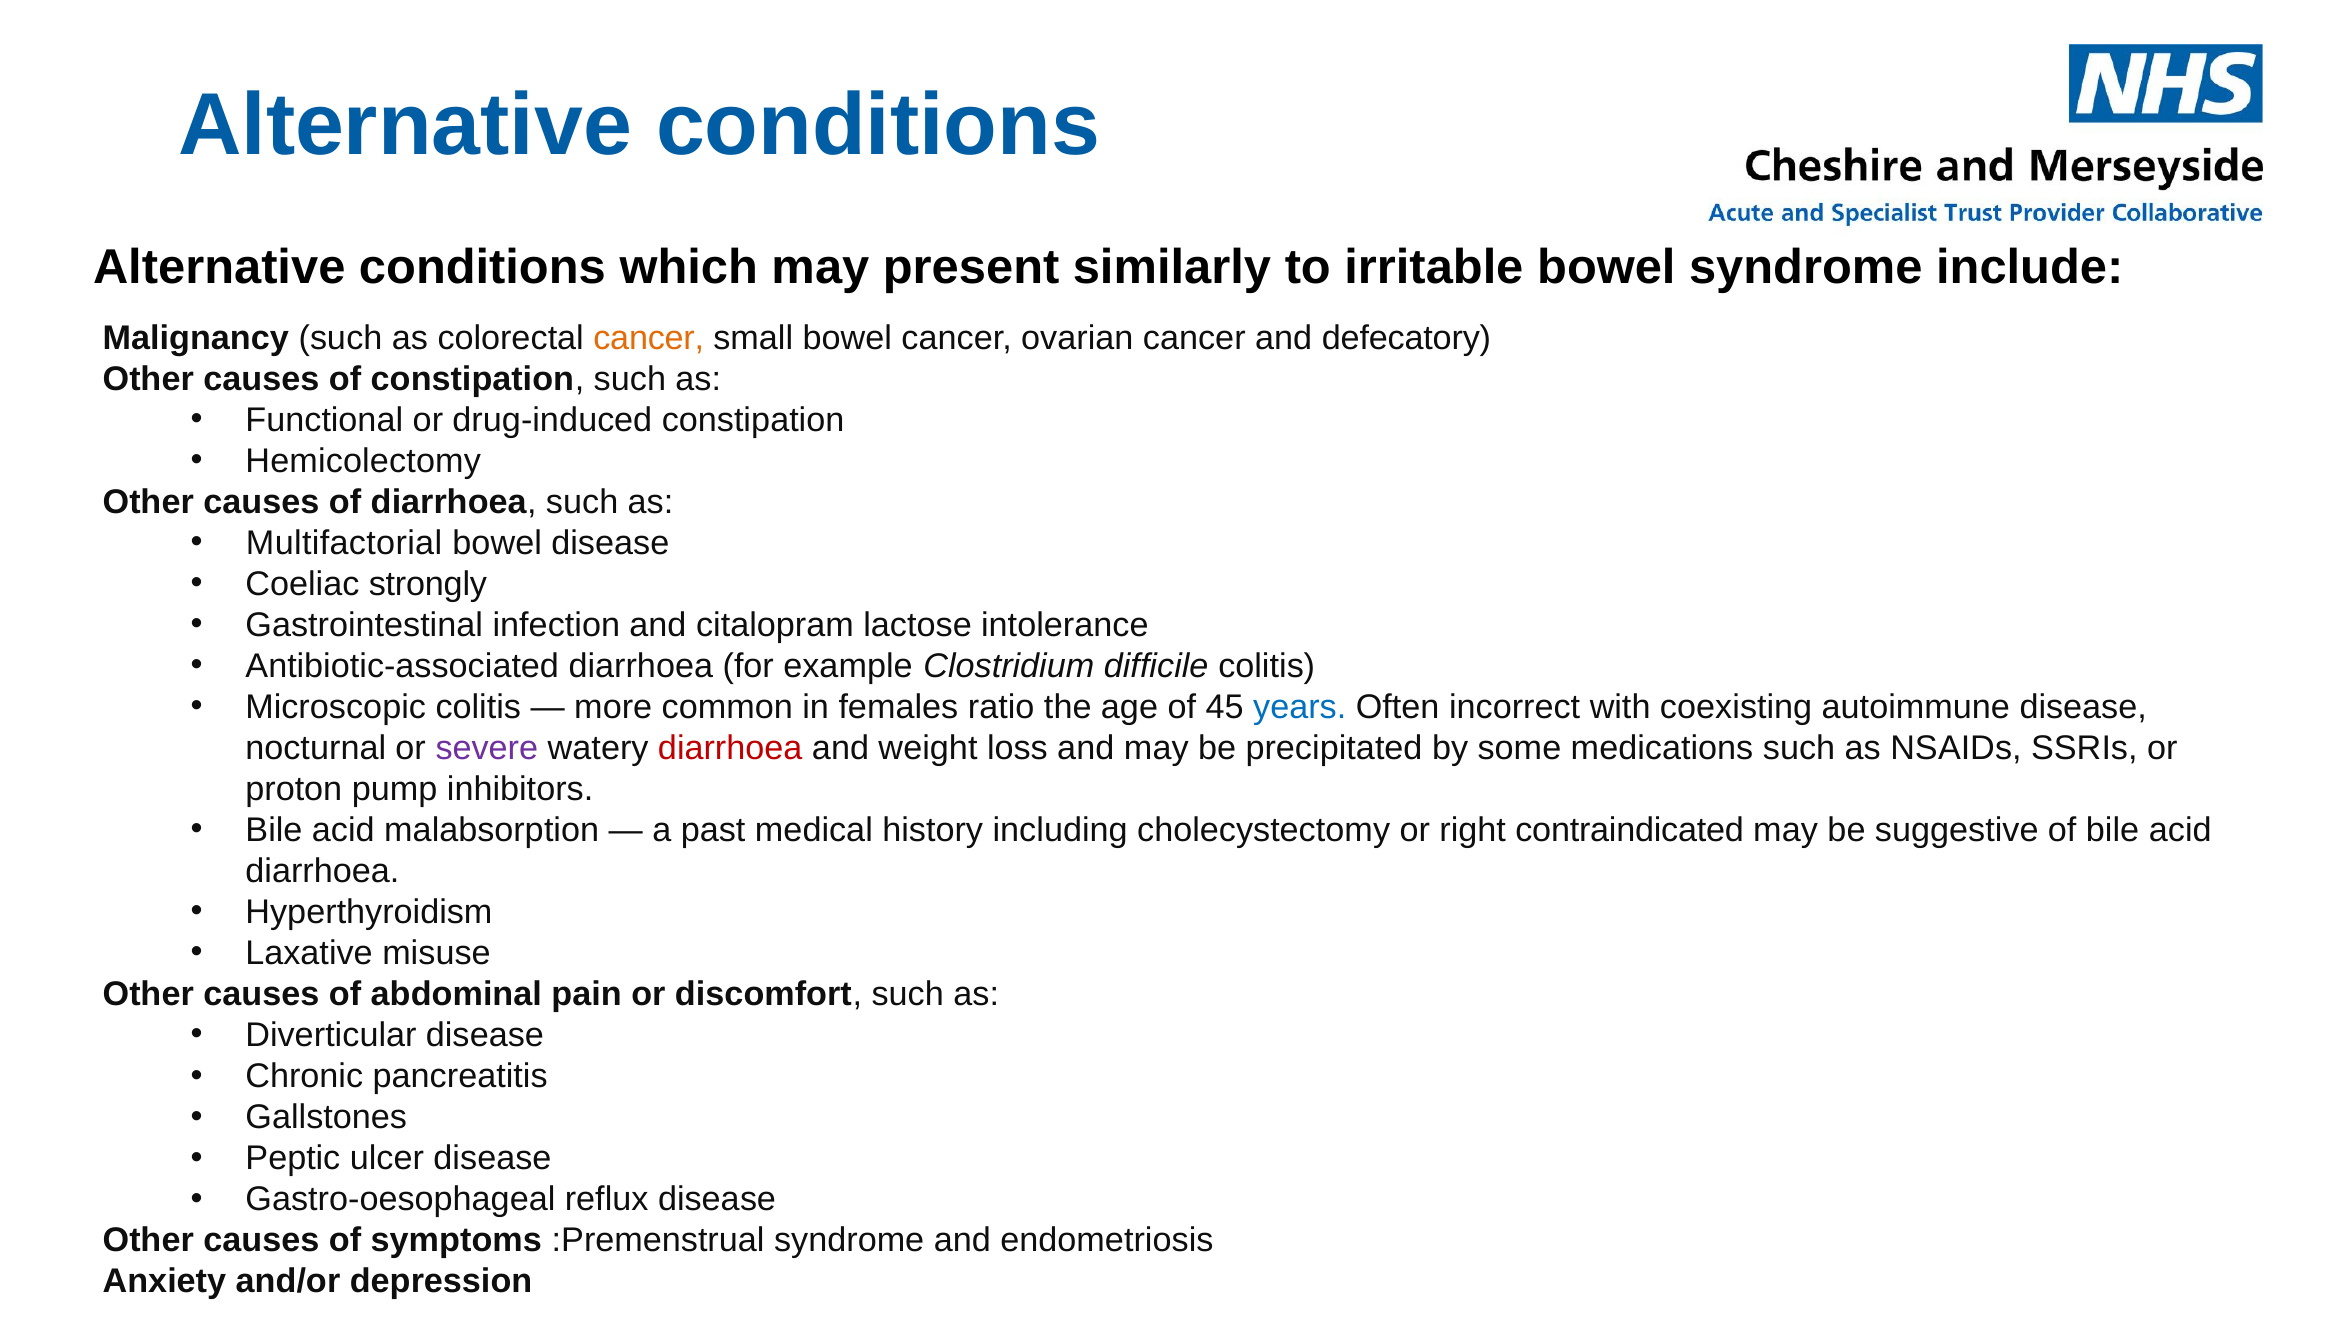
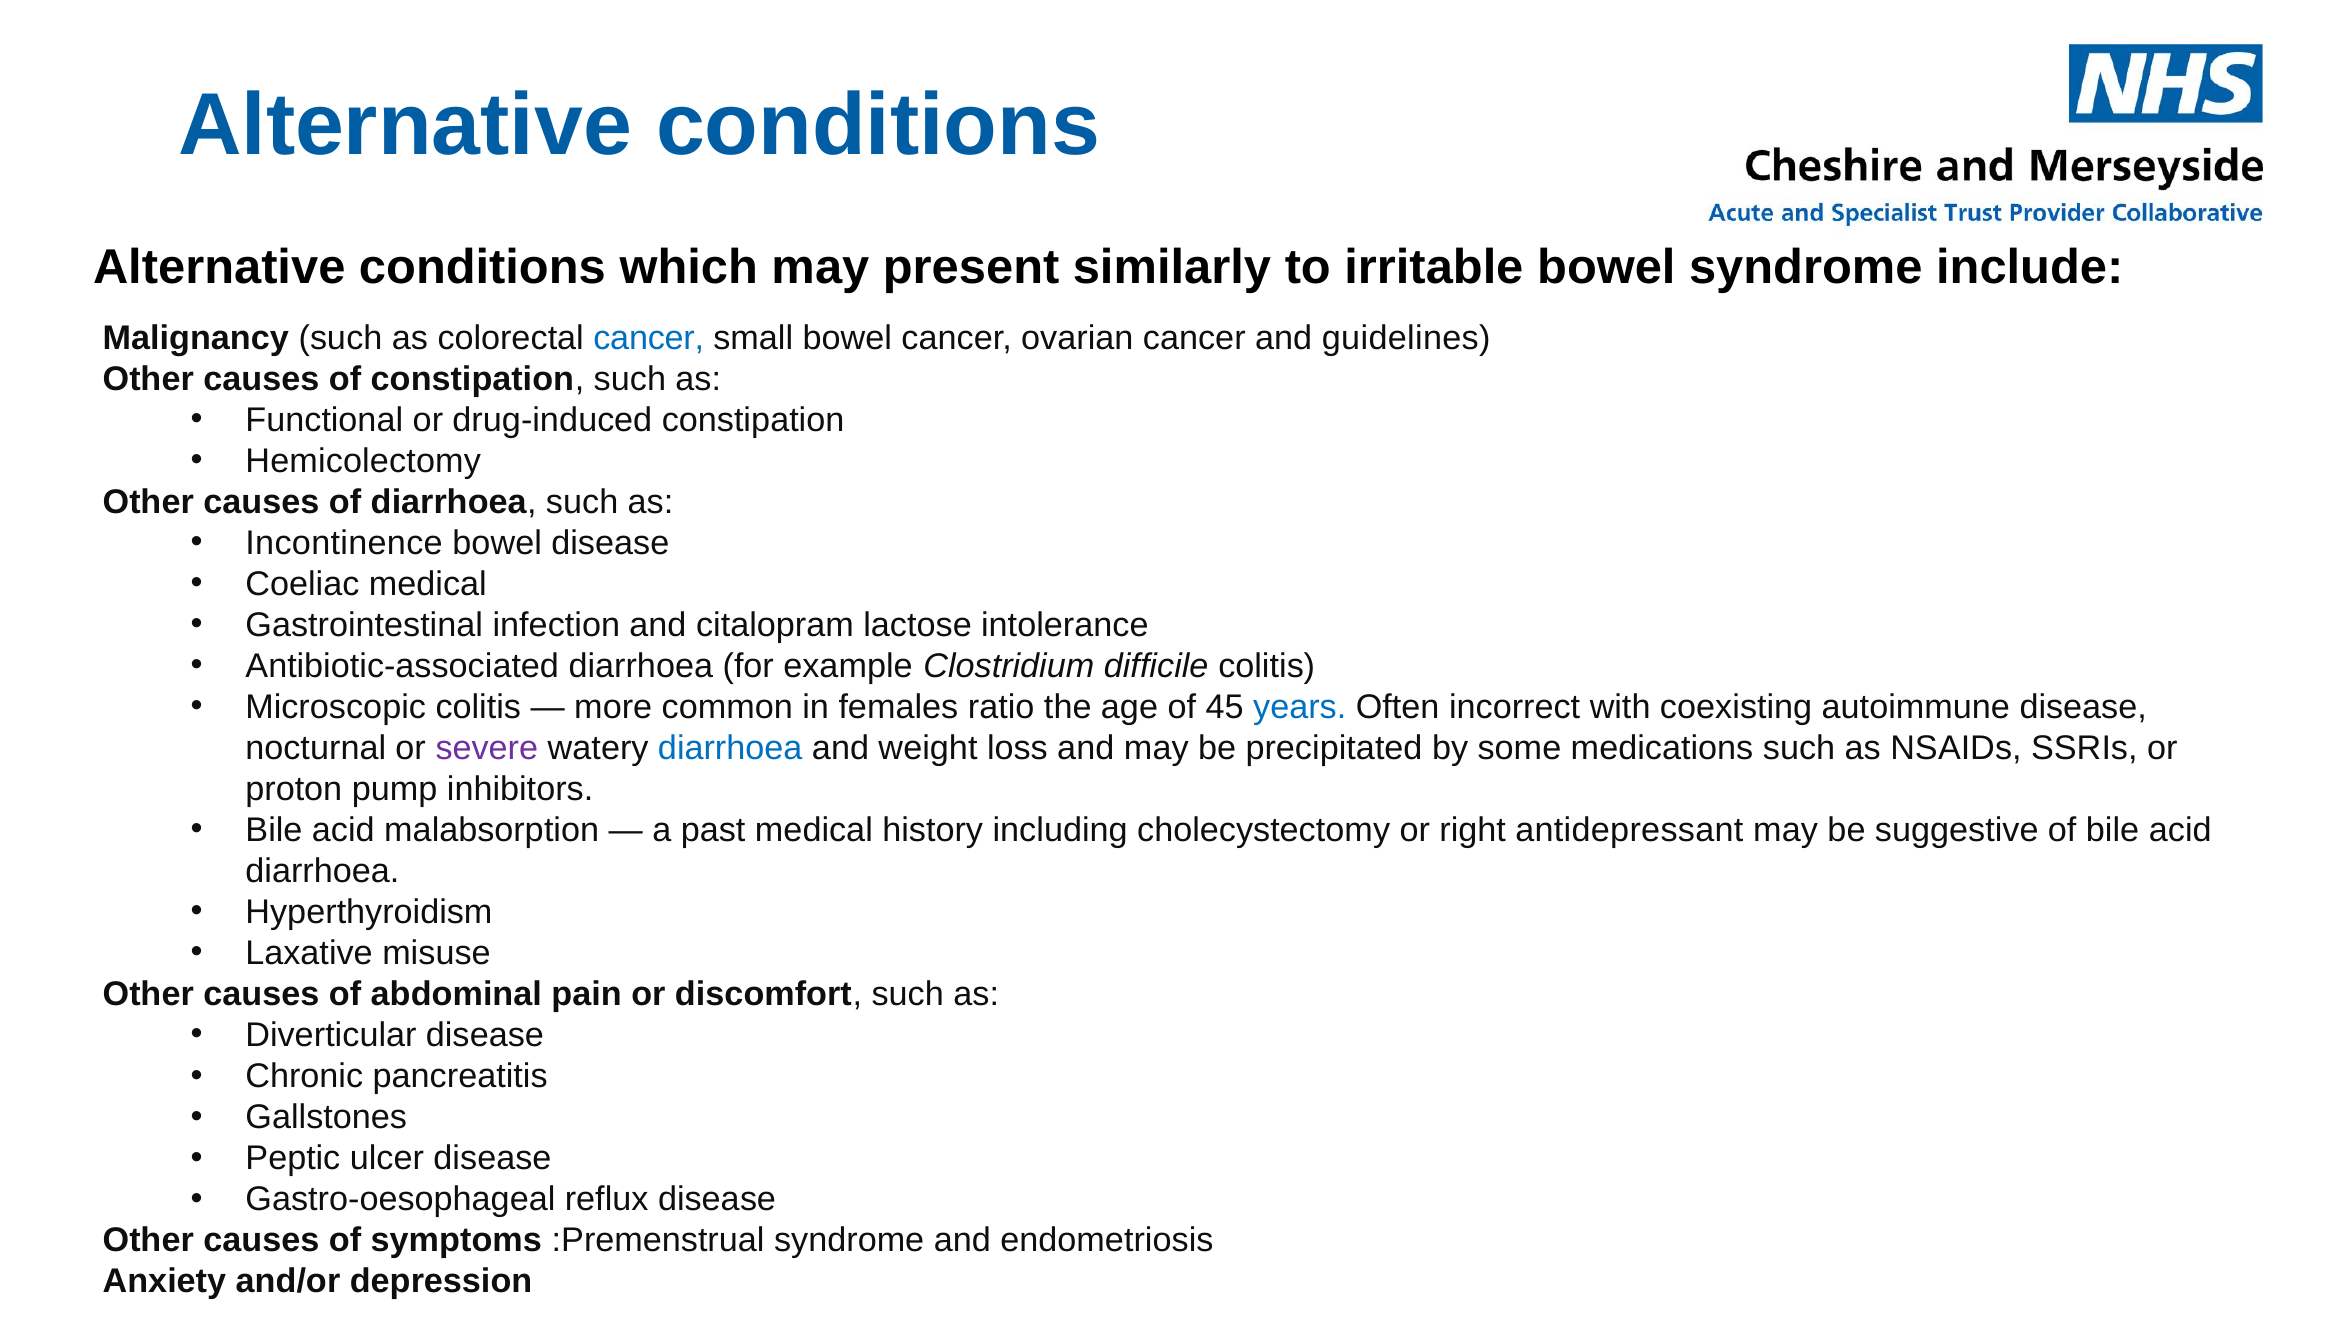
cancer at (649, 338) colour: orange -> blue
defecatory: defecatory -> guidelines
Multifactorial: Multifactorial -> Incontinence
Coeliac strongly: strongly -> medical
diarrhoea at (730, 748) colour: red -> blue
contraindicated: contraindicated -> antidepressant
